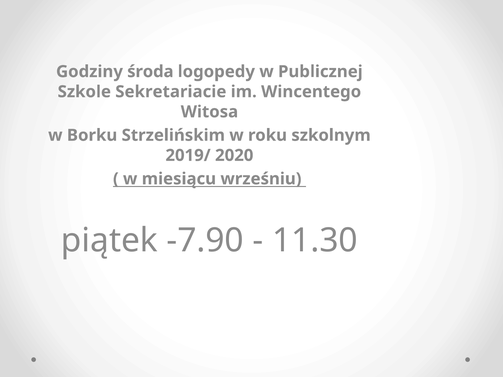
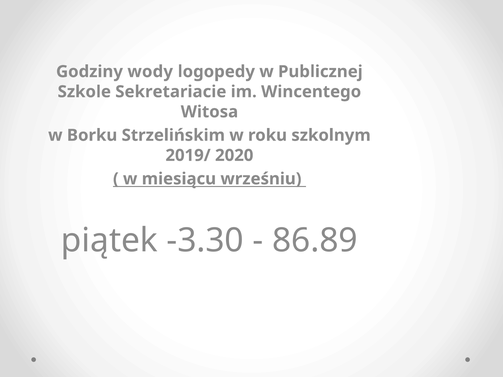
środa: środa -> wody
-7.90: -7.90 -> -3.30
11.30: 11.30 -> 86.89
